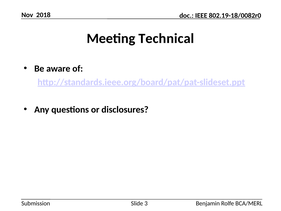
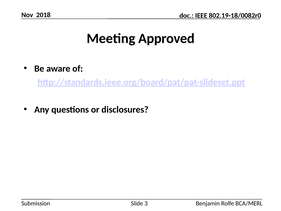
Technical: Technical -> Approved
